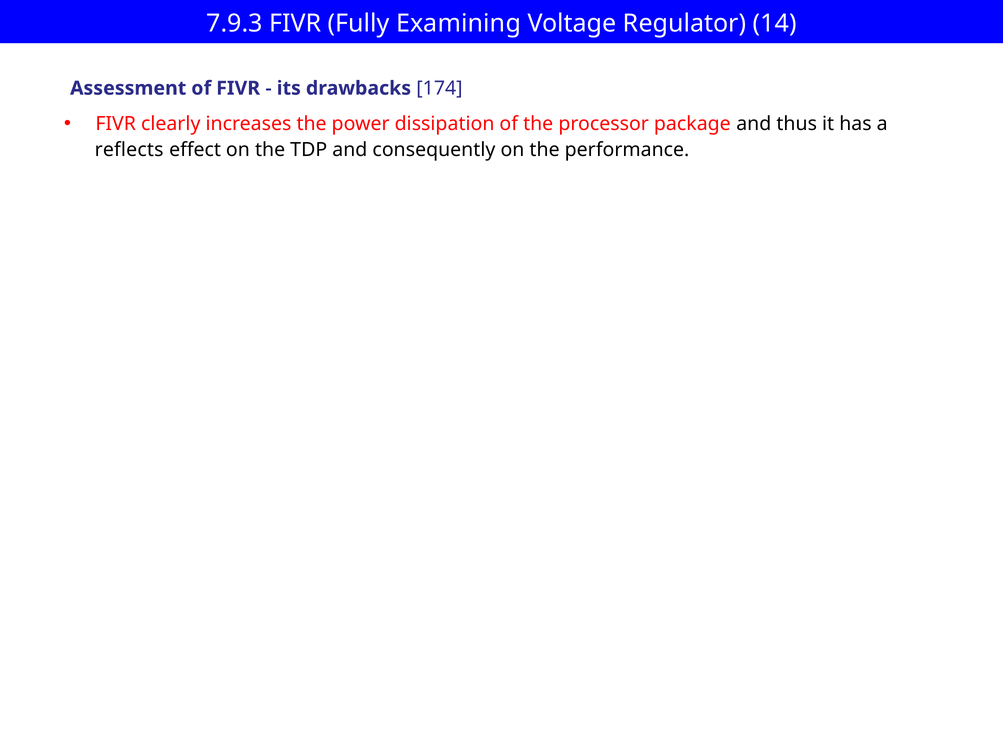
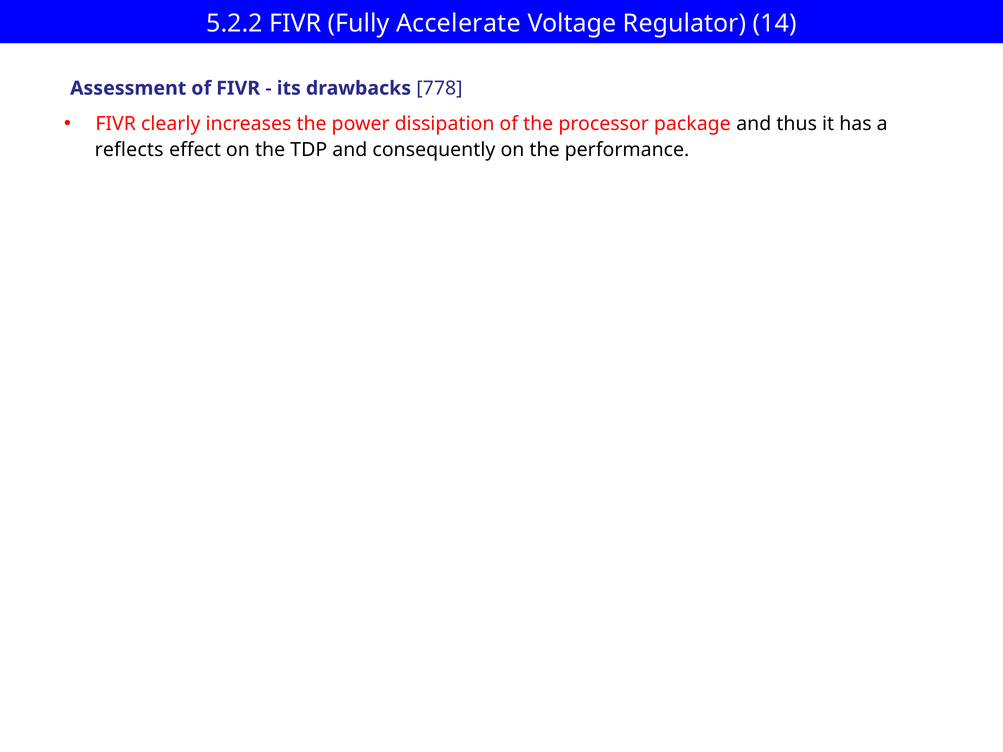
7.9.3: 7.9.3 -> 5.2.2
Examining: Examining -> Accelerate
174: 174 -> 778
